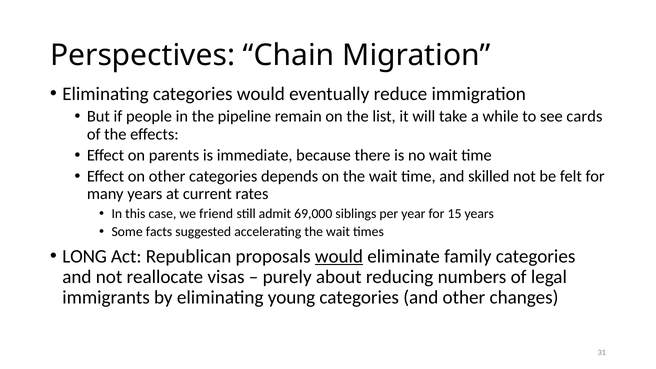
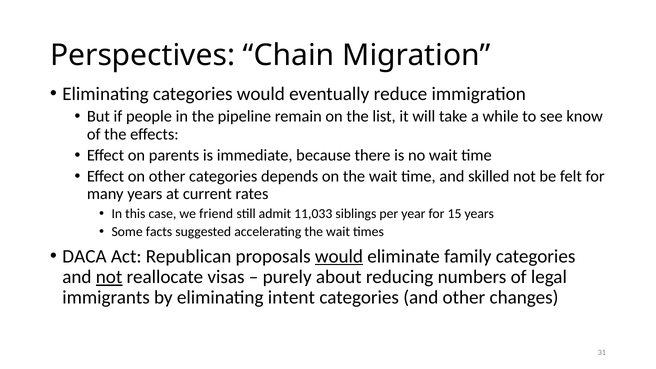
cards: cards -> know
69,000: 69,000 -> 11,033
LONG: LONG -> DACA
not at (109, 277) underline: none -> present
young: young -> intent
